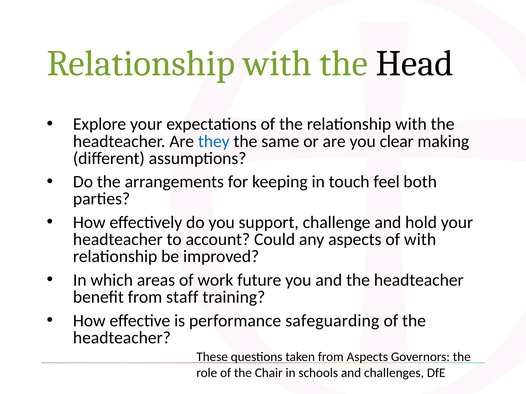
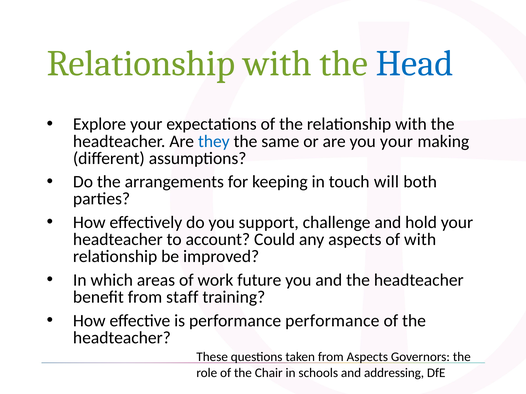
Head colour: black -> blue
you clear: clear -> your
feel: feel -> will
performance safeguarding: safeguarding -> performance
challenges: challenges -> addressing
